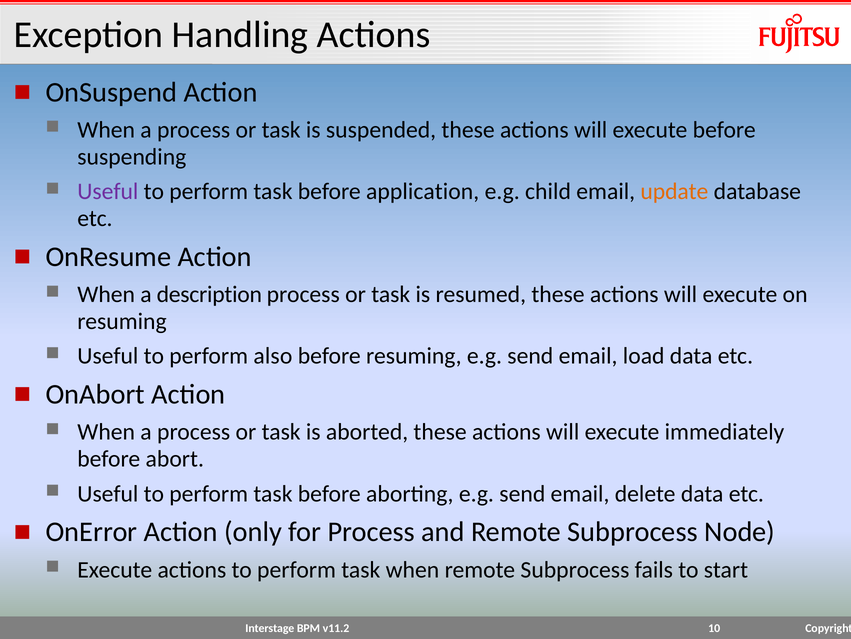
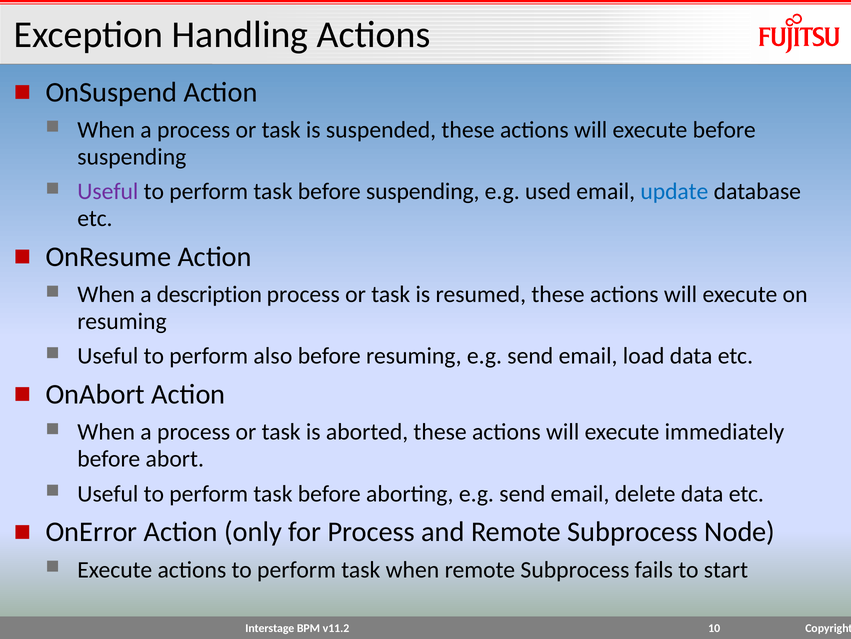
task before application: application -> suspending
child: child -> used
update colour: orange -> blue
